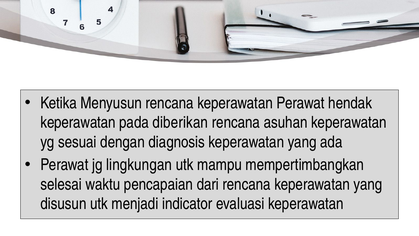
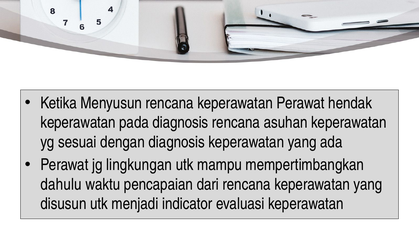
pada diberikan: diberikan -> diagnosis
selesai: selesai -> dahulu
